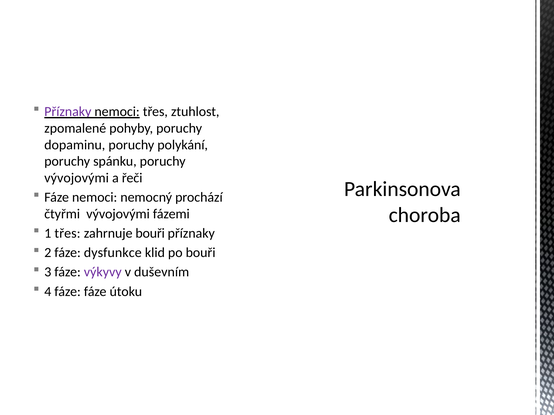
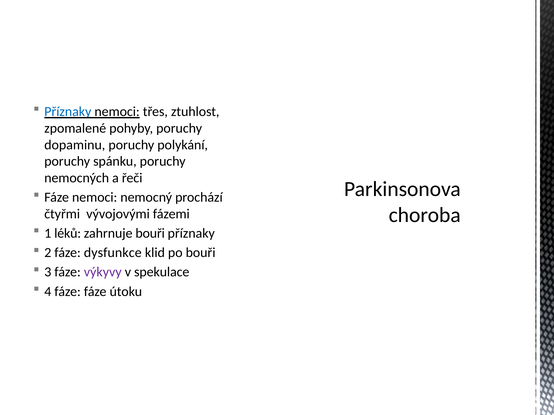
Příznaky at (68, 112) colour: purple -> blue
vývojovými at (77, 178): vývojovými -> nemocných
1 třes: třes -> léků
duševním: duševním -> spekulace
